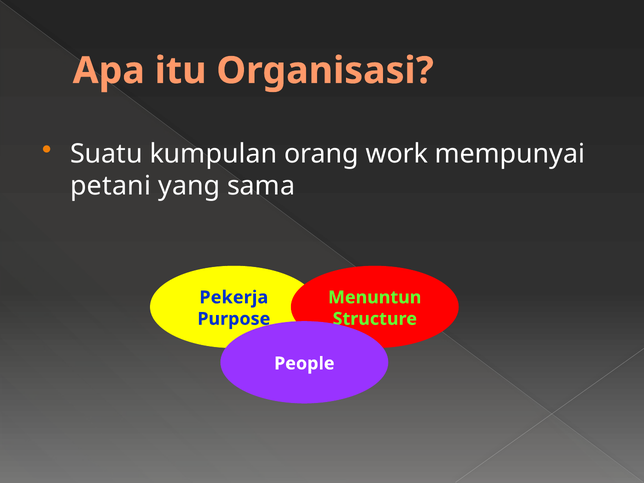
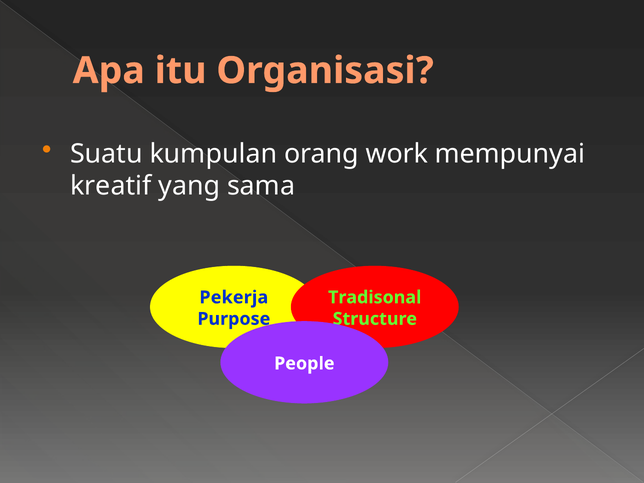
petani: petani -> kreatif
Menuntun: Menuntun -> Tradisonal
